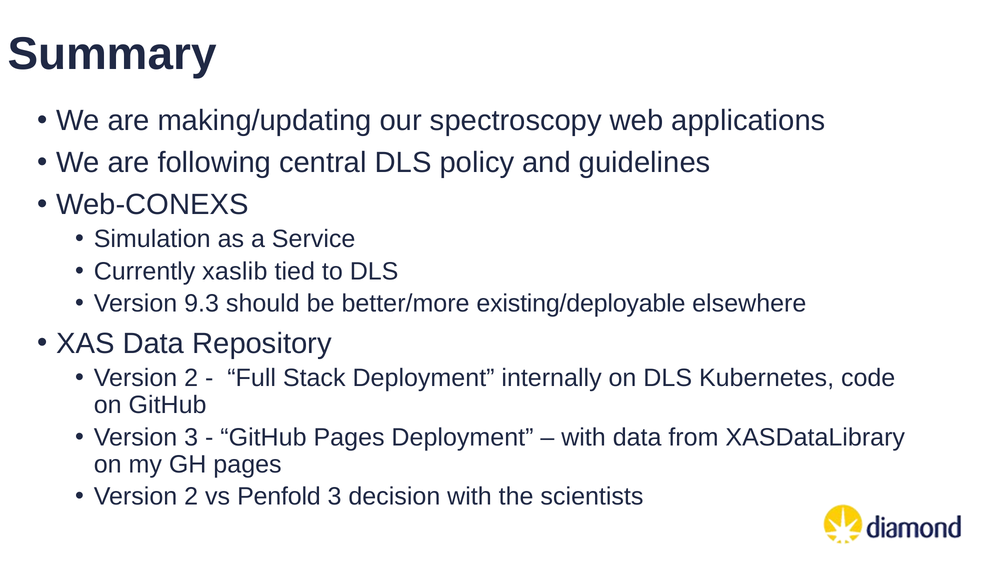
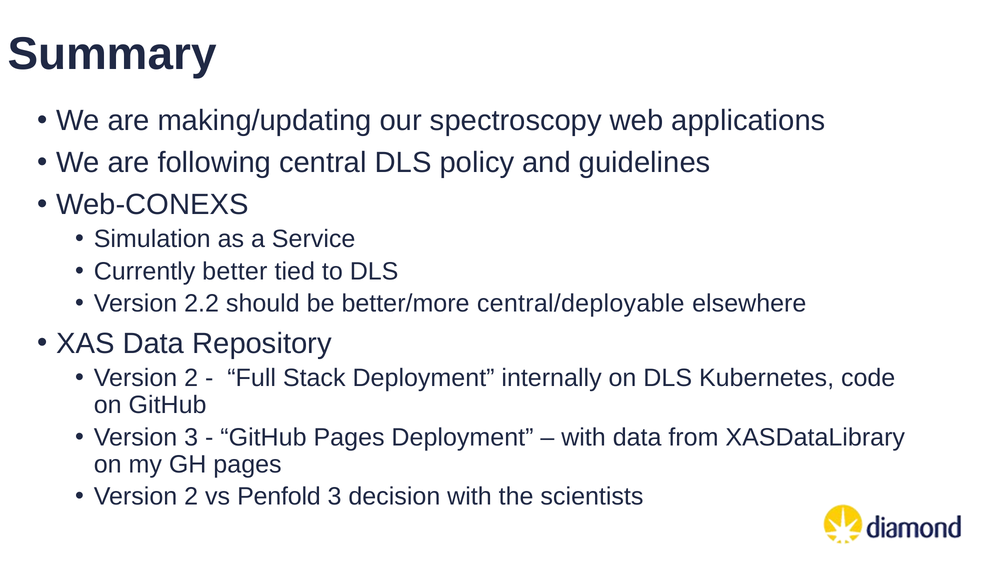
xaslib: xaslib -> better
9.3: 9.3 -> 2.2
existing/deployable: existing/deployable -> central/deployable
